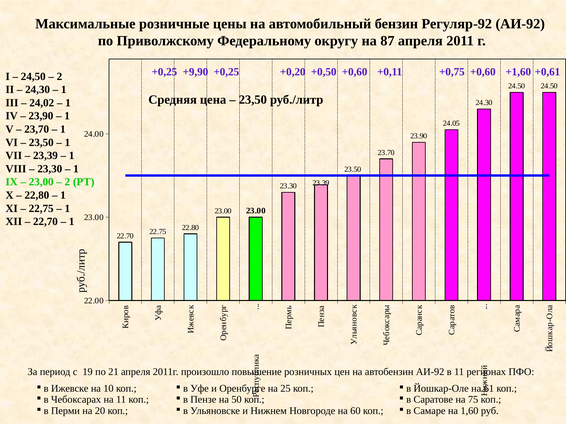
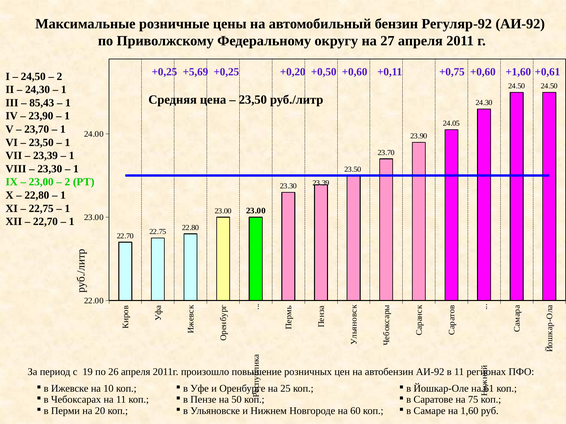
87: 87 -> 27
+9,90: +9,90 -> +5,69
24,02: 24,02 -> 85,43
21: 21 -> 26
